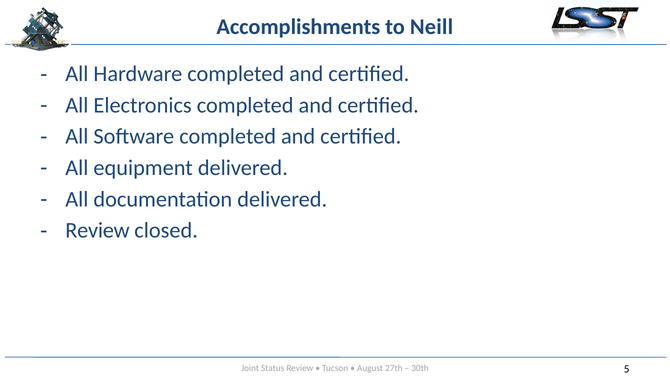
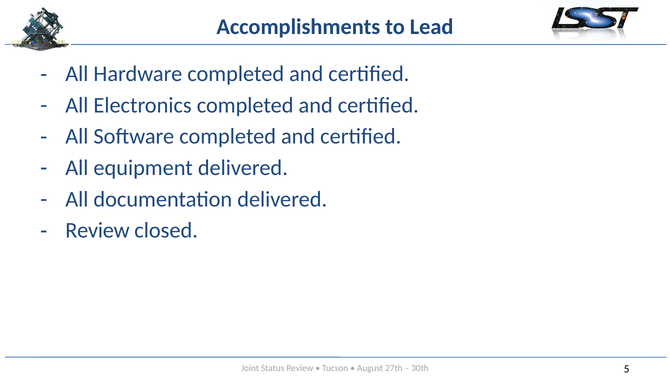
Neill: Neill -> Lead
